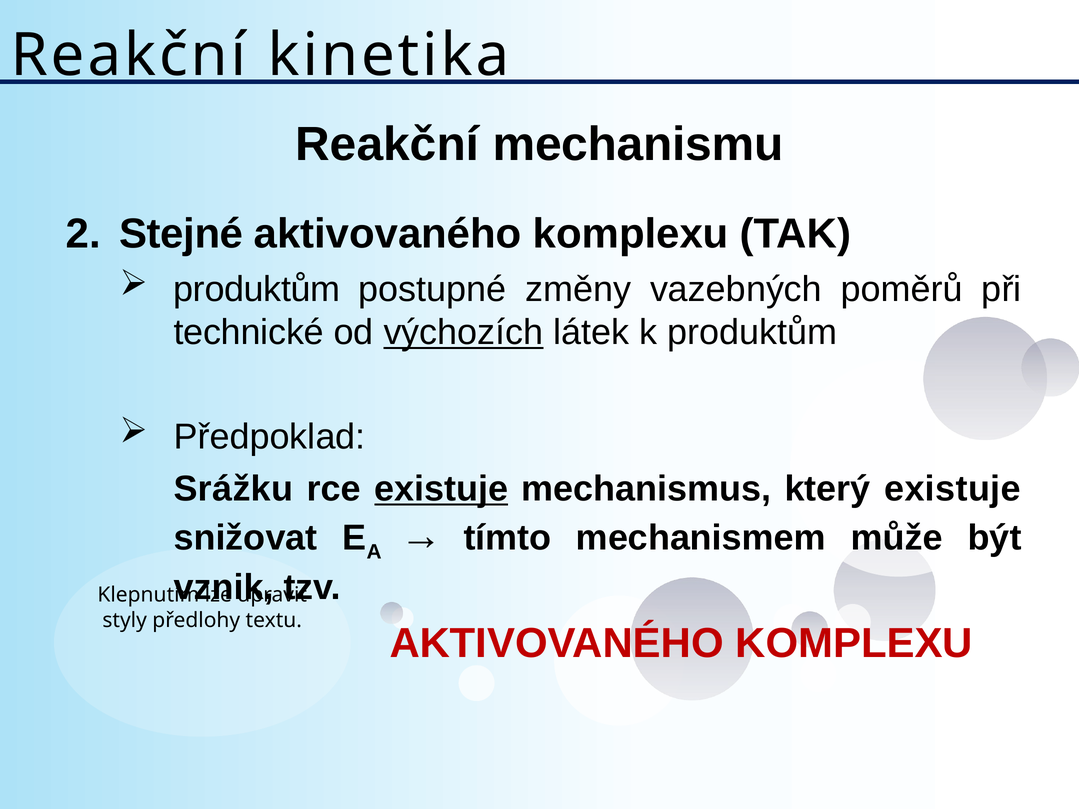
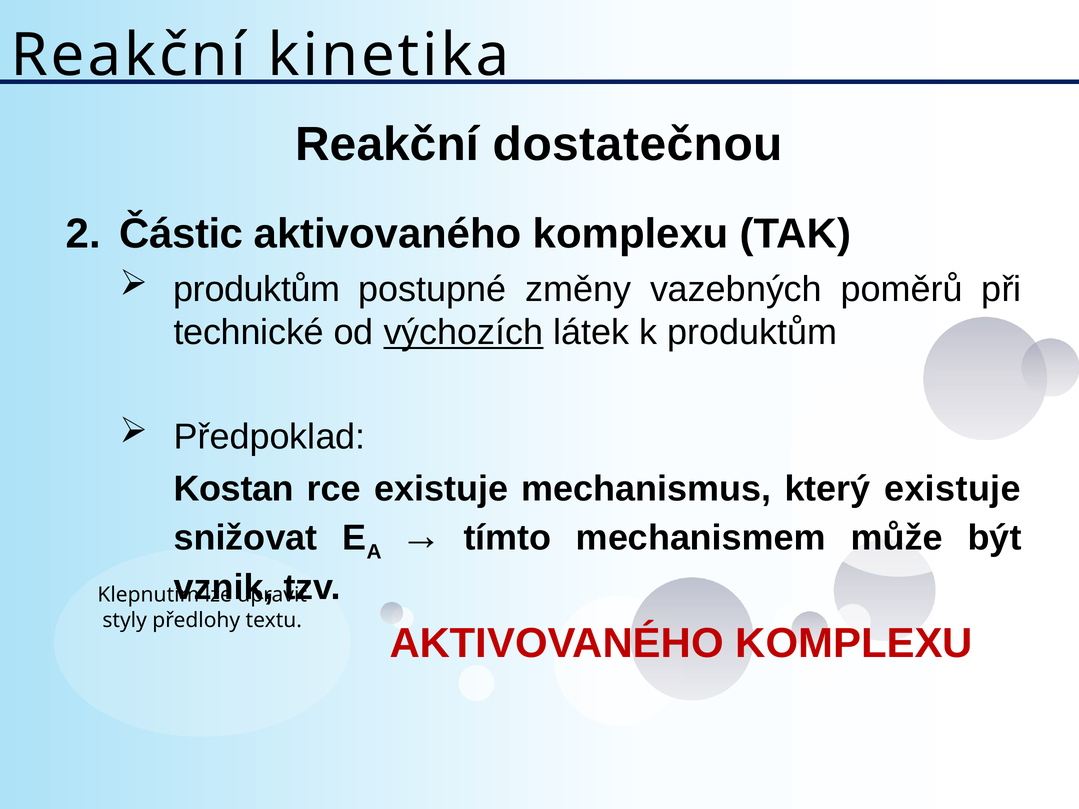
mechanismu: mechanismu -> dostatečnou
Stejné: Stejné -> Částic
Srážku: Srážku -> Kostan
existuje at (441, 489) underline: present -> none
